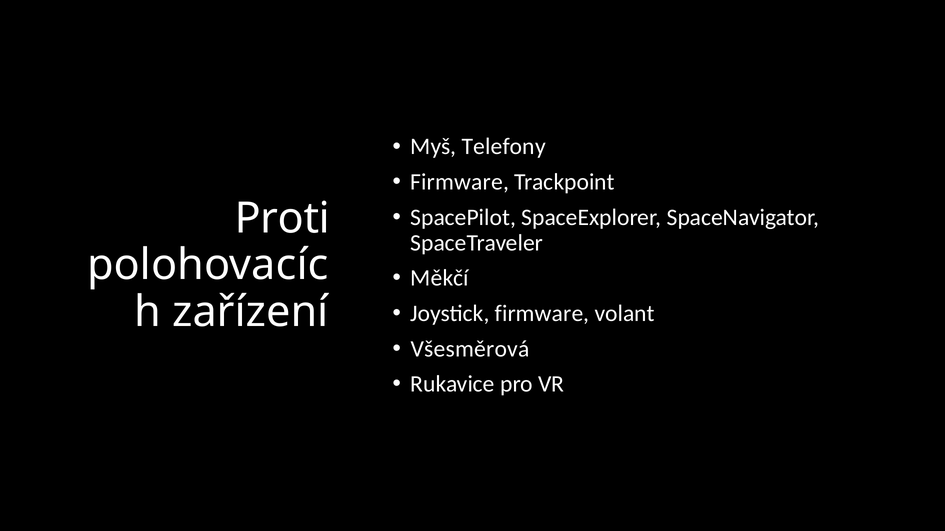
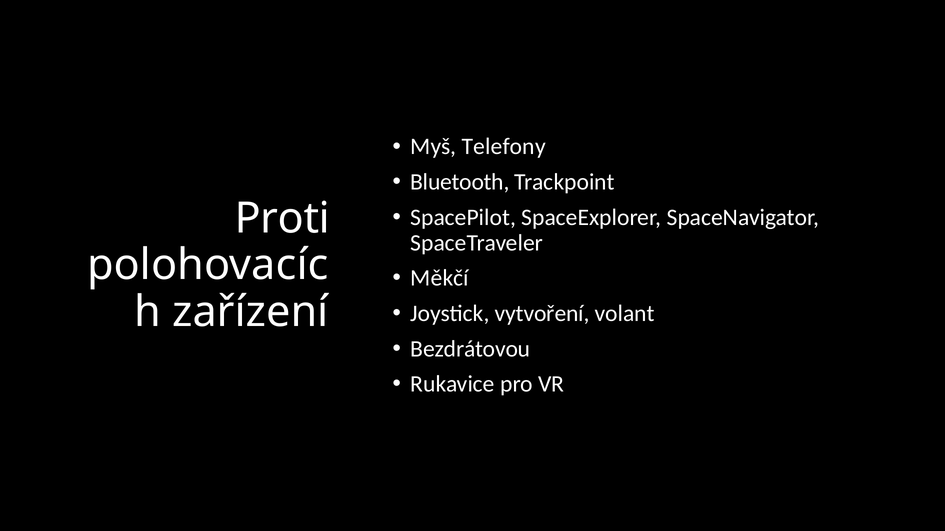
Firmware at (460, 182): Firmware -> Bluetooth
Joystick firmware: firmware -> vytvoření
Všesměrová: Všesměrová -> Bezdrátovou
